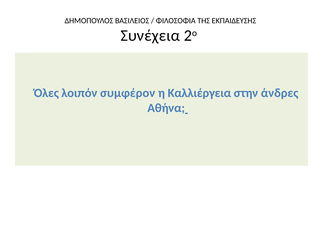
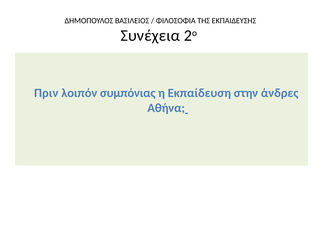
Όλες: Όλες -> Πριν
συμφέρον: συμφέρον -> συμπόνιας
Καλλιέργεια: Καλλιέργεια -> Εκπαίδευση
